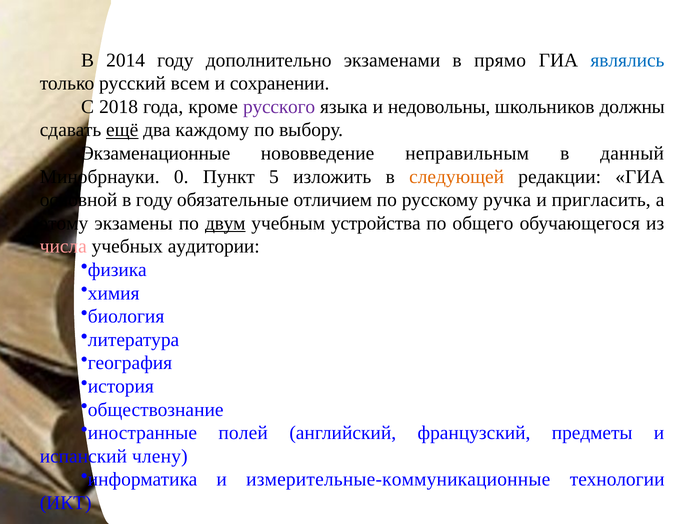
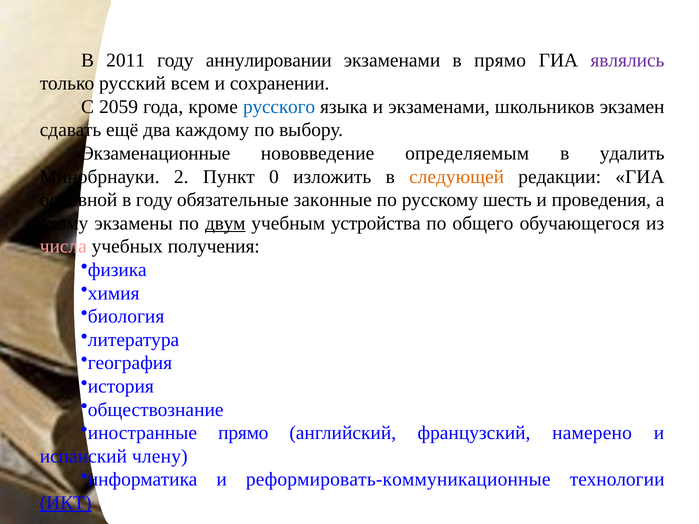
2014: 2014 -> 2011
дополнительно: дополнительно -> аннулировании
являлись colour: blue -> purple
2018: 2018 -> 2059
русского colour: purple -> blue
и недовольны: недовольны -> экзаменами
должны: должны -> экзамен
ещё underline: present -> none
неправильным: неправильным -> определяемым
данный: данный -> удалить
0: 0 -> 2
5: 5 -> 0
отличием: отличием -> законные
ручка: ручка -> шесть
пригласить: пригласить -> проведения
аудитории: аудитории -> получения
иностранные полей: полей -> прямо
предметы: предметы -> намерено
измерительные-коммуникационные: измерительные-коммуникационные -> реформировать-коммуникационные
ИКТ underline: none -> present
